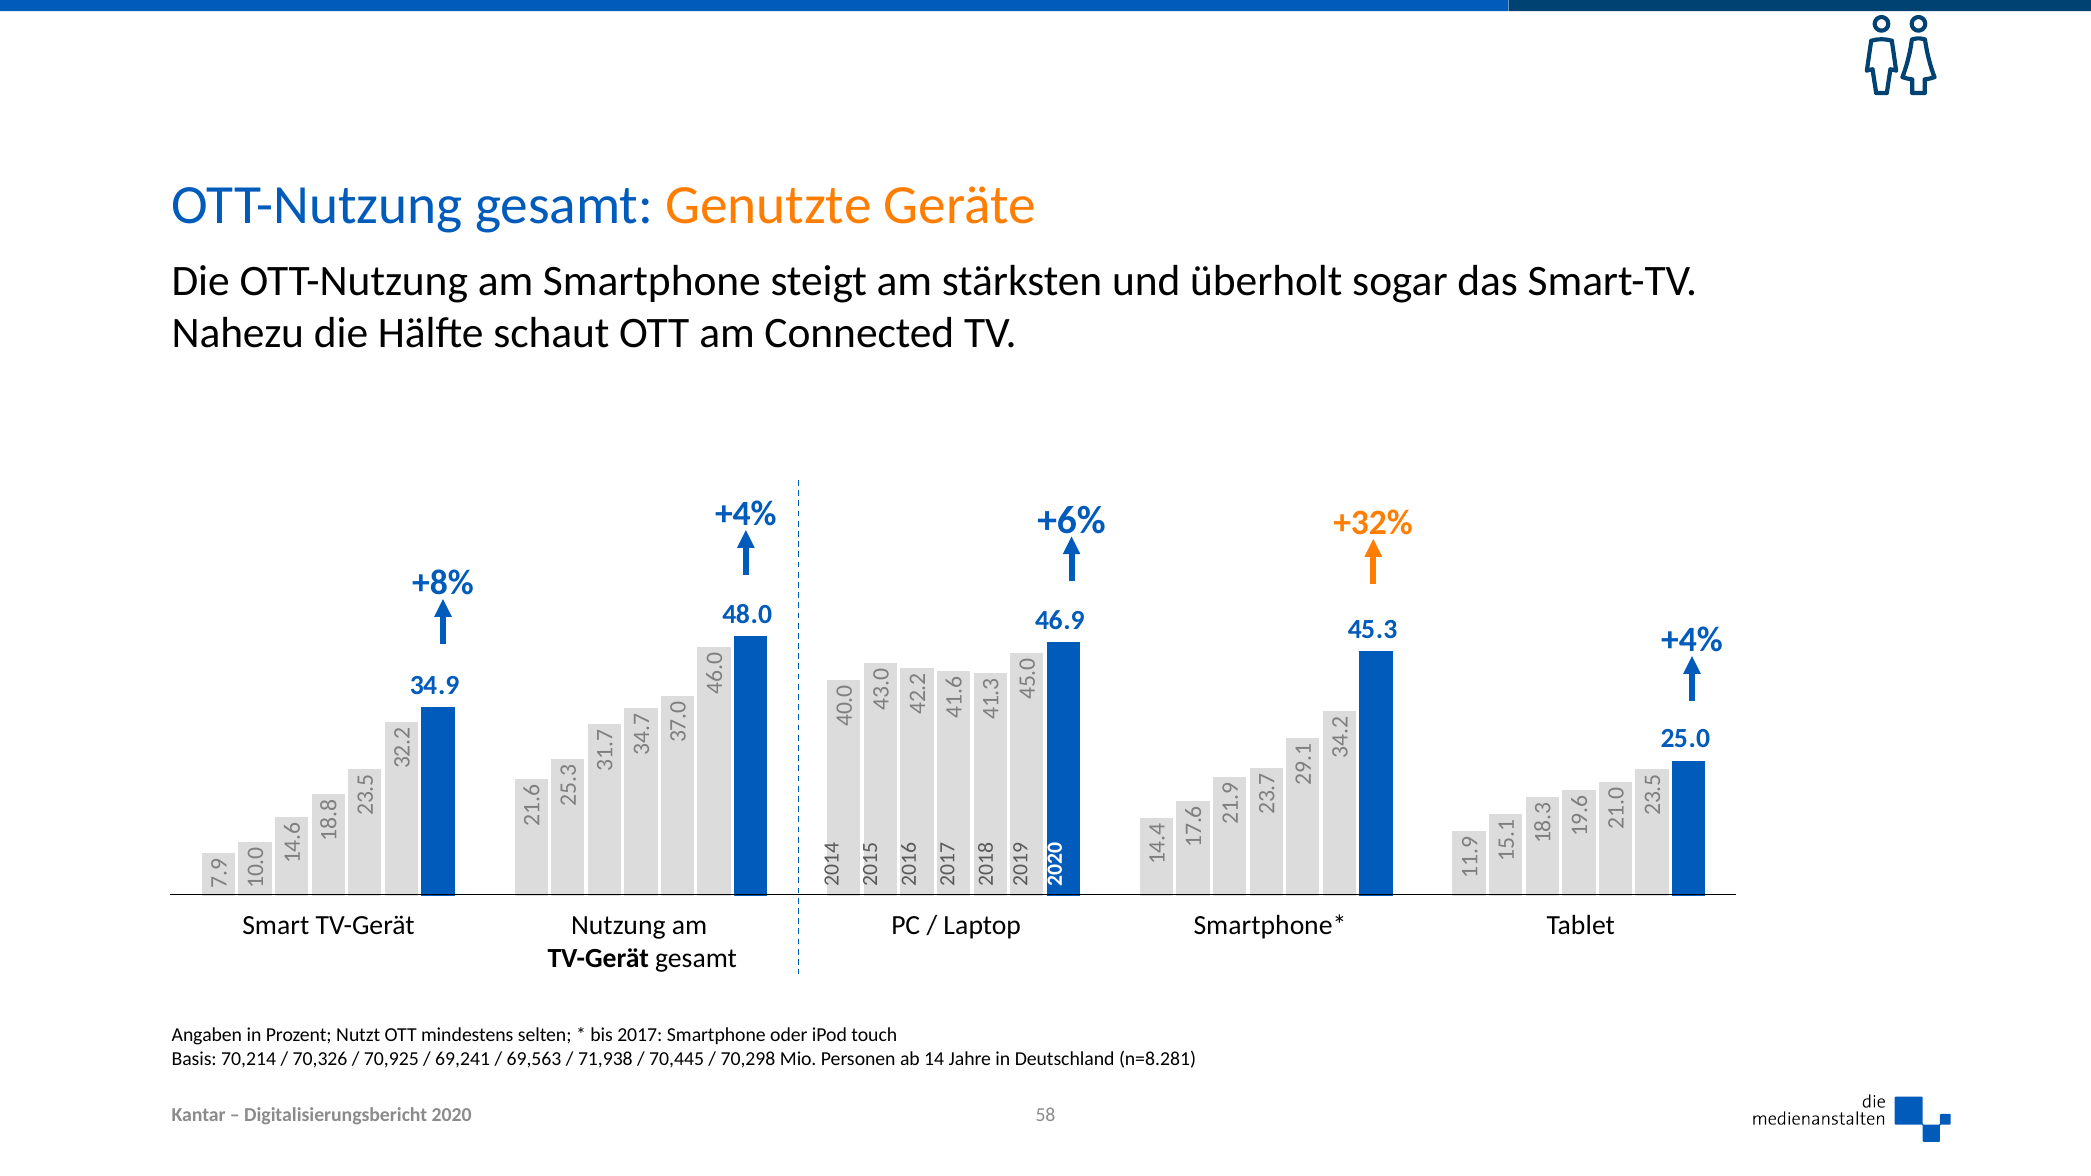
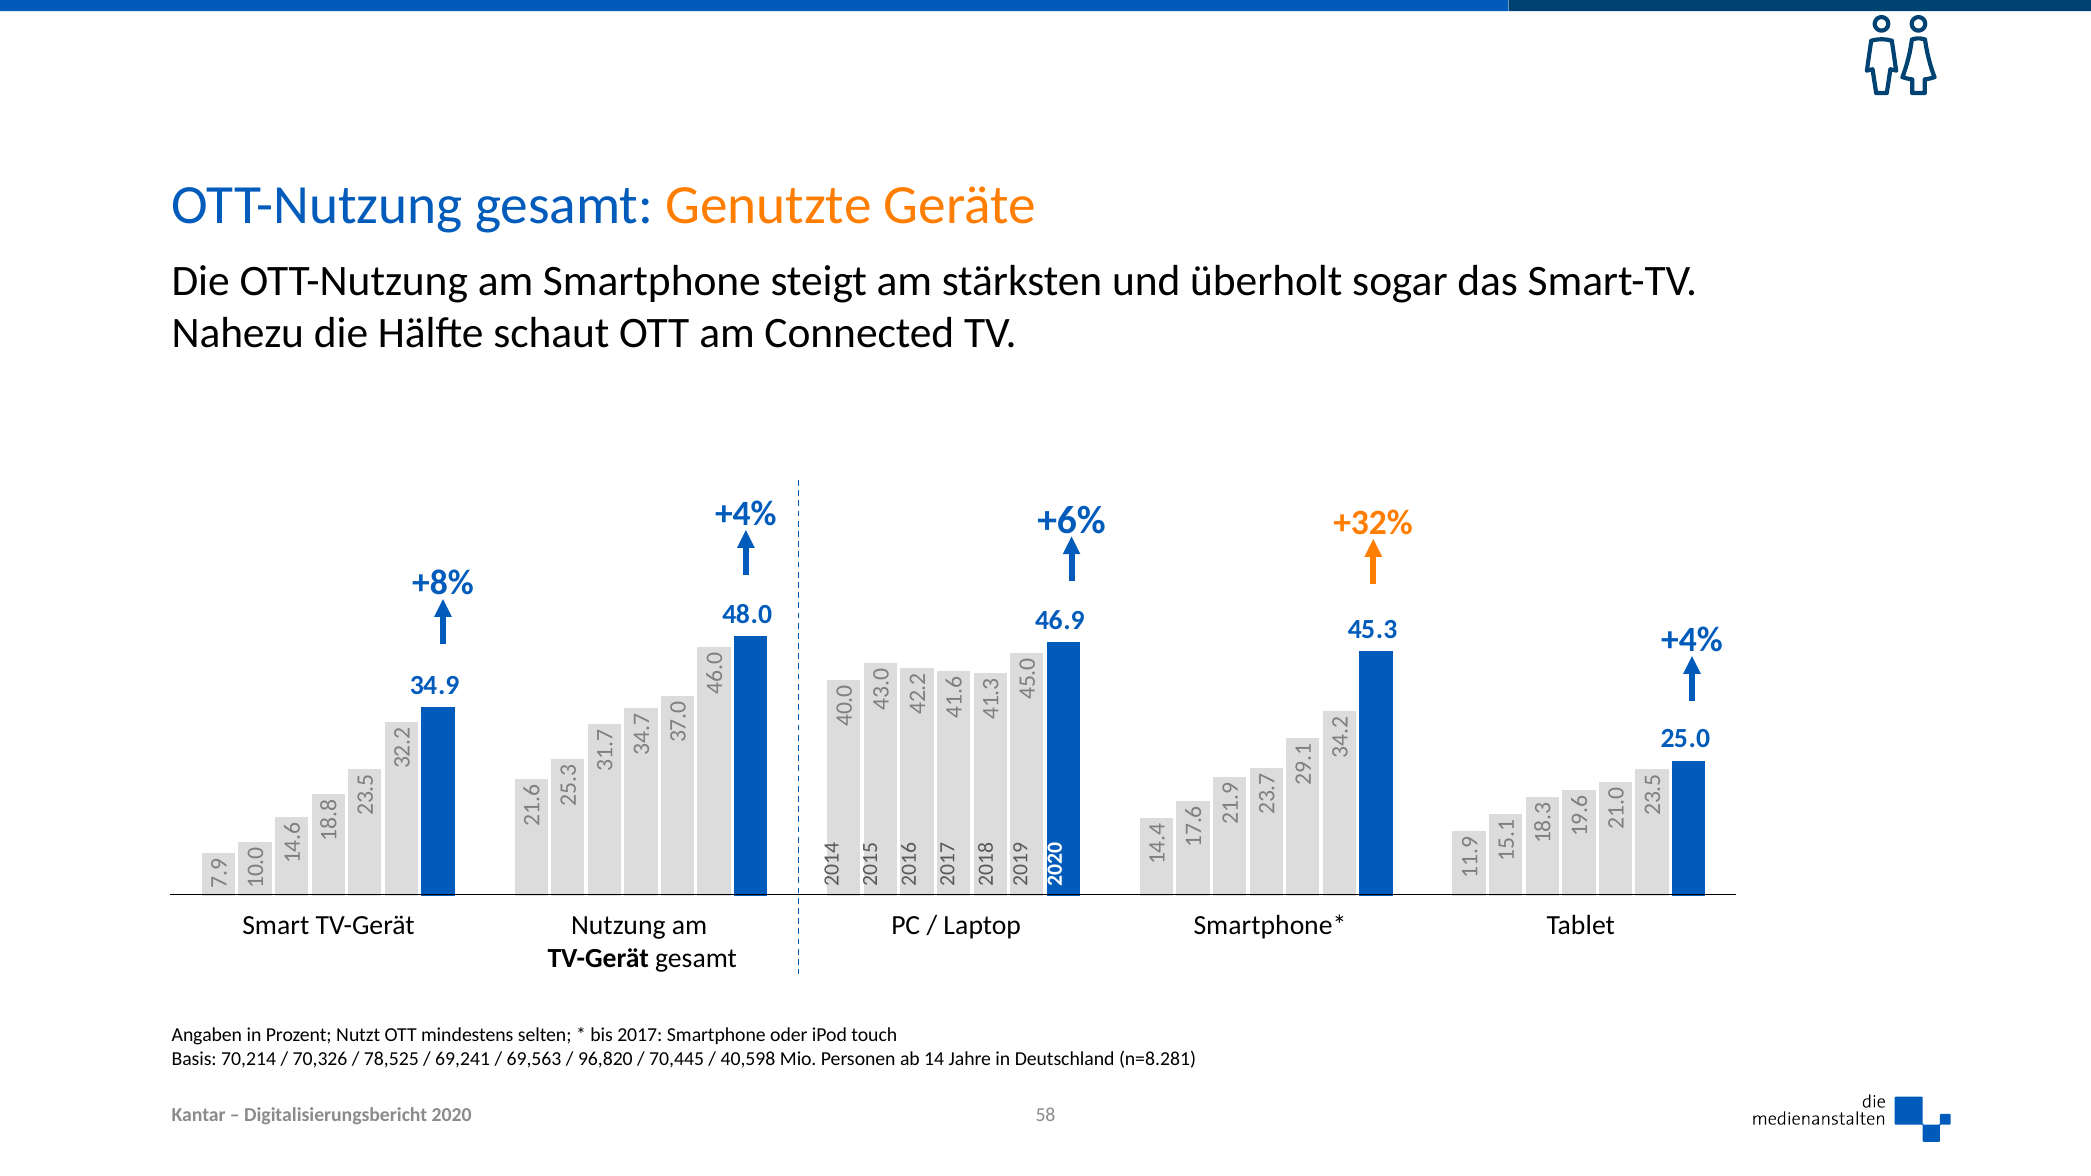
70,925: 70,925 -> 78,525
71,938: 71,938 -> 96,820
70,298: 70,298 -> 40,598
